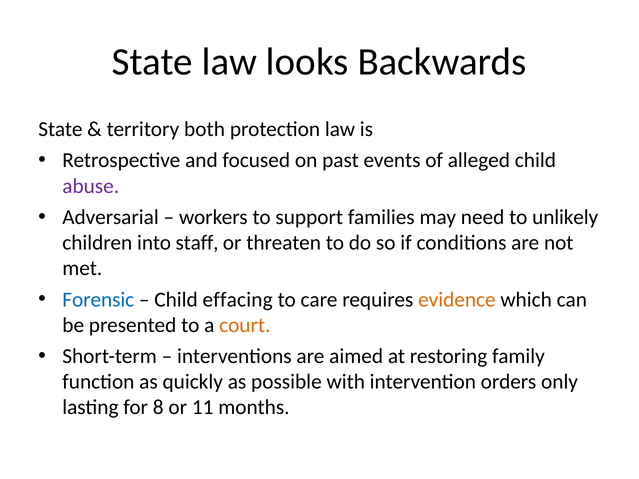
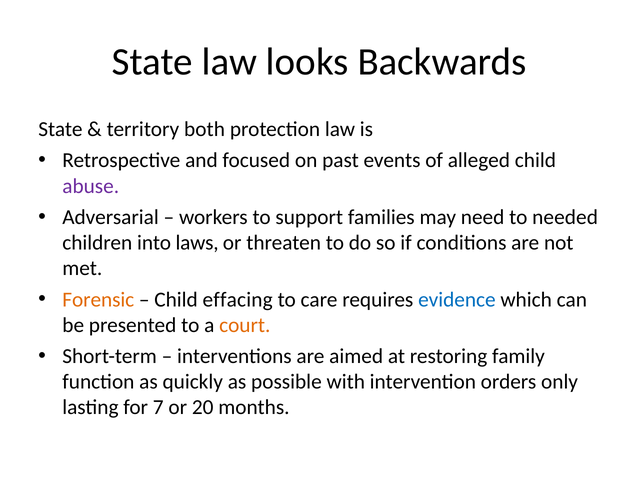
unlikely: unlikely -> needed
staff: staff -> laws
Forensic colour: blue -> orange
evidence colour: orange -> blue
8: 8 -> 7
11: 11 -> 20
